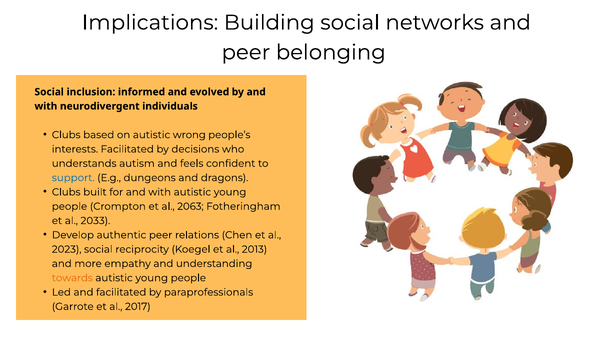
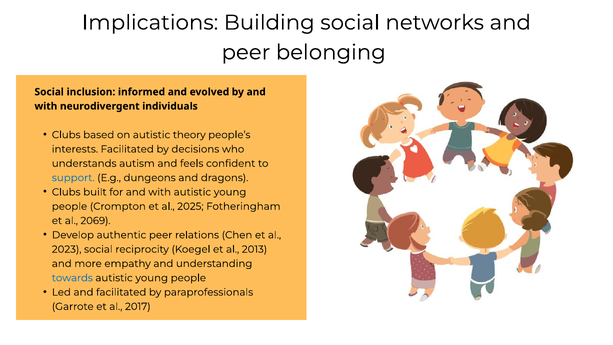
wrong: wrong -> theory
2063: 2063 -> 2025
2033: 2033 -> 2069
towards colour: orange -> blue
